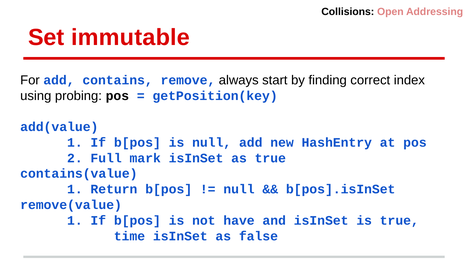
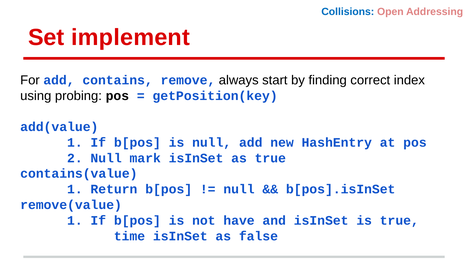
Collisions colour: black -> blue
immutable: immutable -> implement
2 Full: Full -> Null
